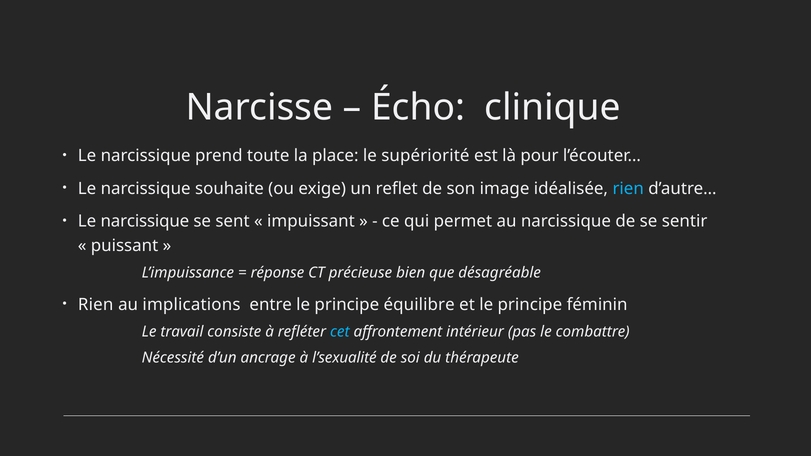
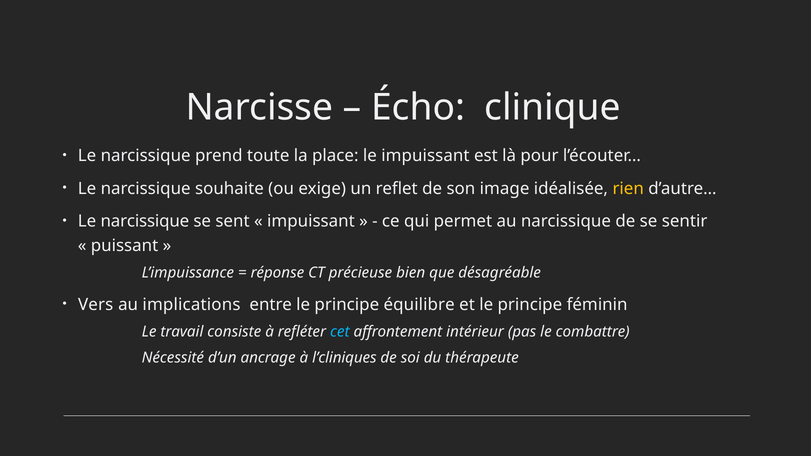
le supériorité: supériorité -> impuissant
rien at (628, 189) colour: light blue -> yellow
Rien at (96, 305): Rien -> Vers
l’sexualité: l’sexualité -> l’cliniques
